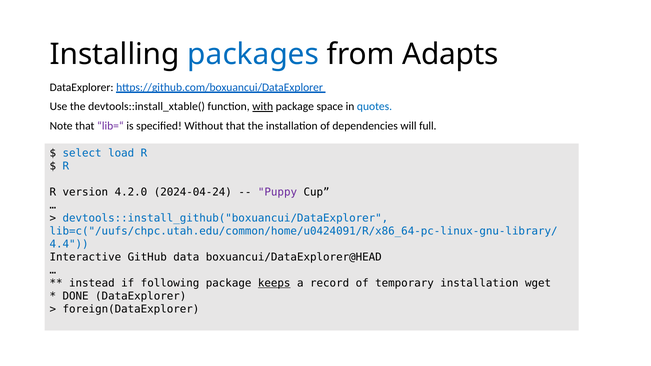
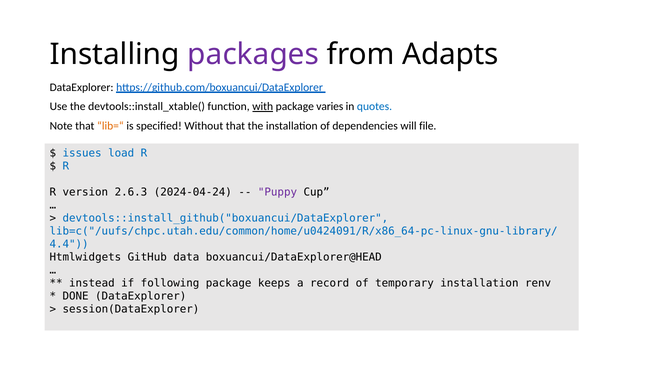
packages colour: blue -> purple
space: space -> varies
lib=“ colour: purple -> orange
full: full -> file
select: select -> issues
4.2.0: 4.2.0 -> 2.6.3
Interactive: Interactive -> Htmlwidgets
keeps underline: present -> none
wget: wget -> renv
foreign(DataExplorer: foreign(DataExplorer -> session(DataExplorer
